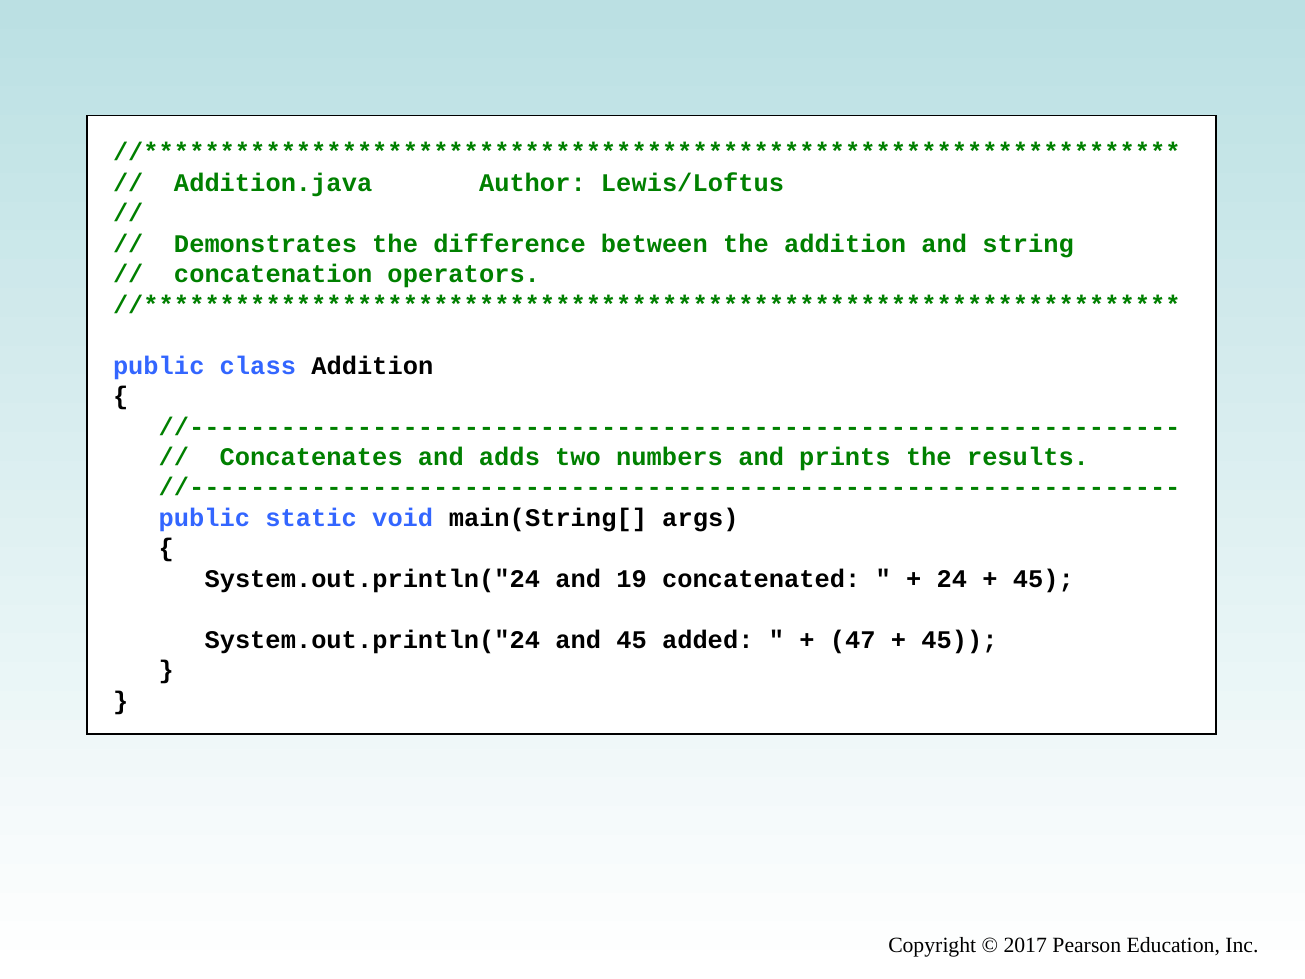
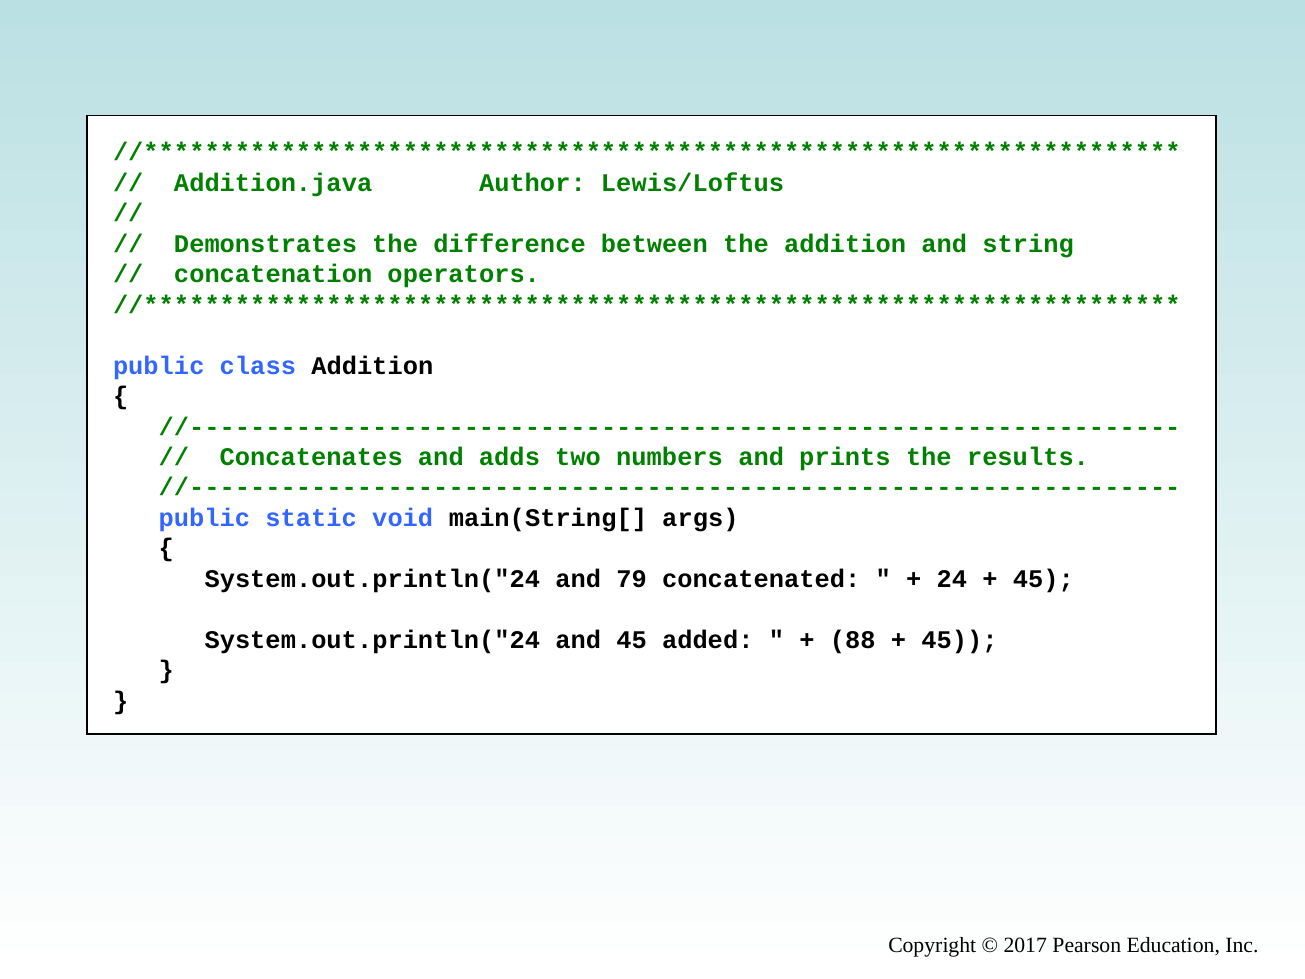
19: 19 -> 79
47: 47 -> 88
